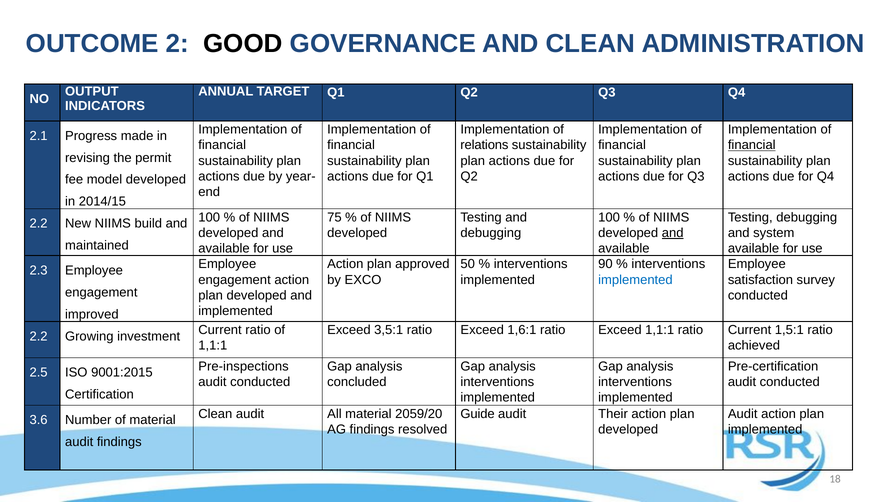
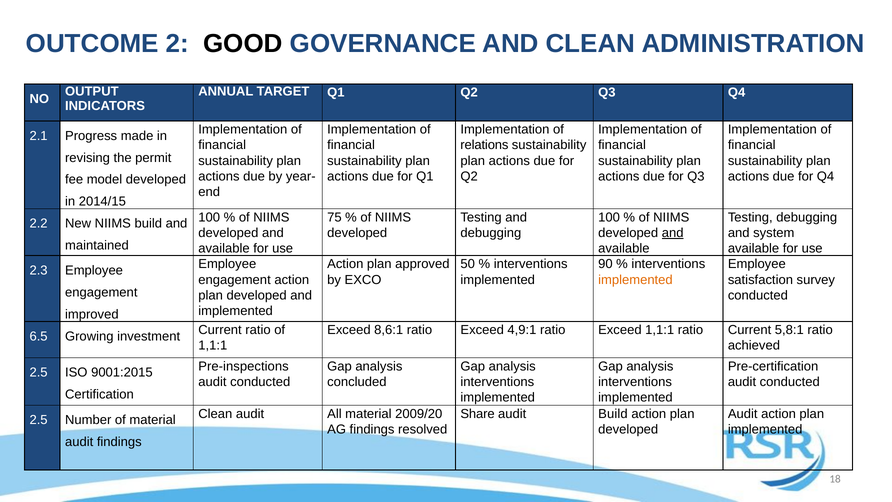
financial at (752, 145) underline: present -> none
implemented at (635, 280) colour: blue -> orange
3,5:1: 3,5:1 -> 8,6:1
1,6:1: 1,6:1 -> 4,9:1
1,5:1: 1,5:1 -> 5,8:1
2.2 at (39, 336): 2.2 -> 6.5
2059/20: 2059/20 -> 2009/20
Guide: Guide -> Share
audit Their: Their -> Build
3.6 at (39, 420): 3.6 -> 2.5
